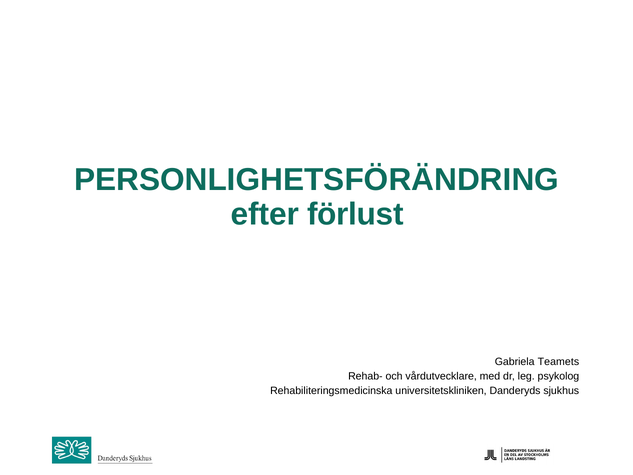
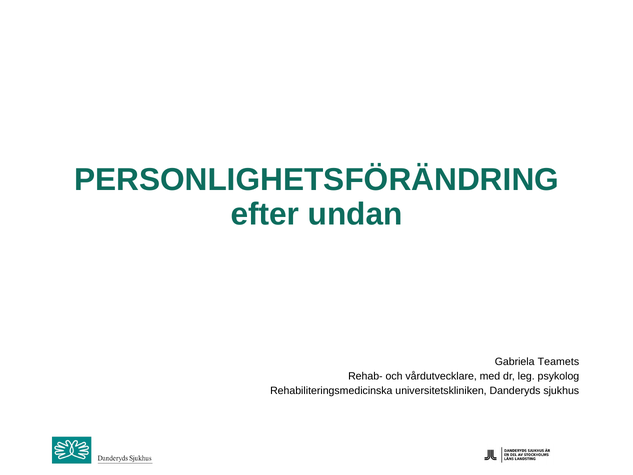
förlust: förlust -> undan
